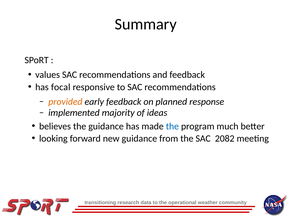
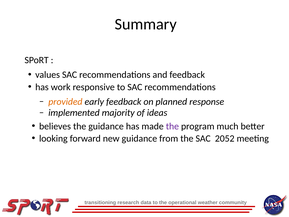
focal: focal -> work
the at (172, 126) colour: blue -> purple
2082: 2082 -> 2052
